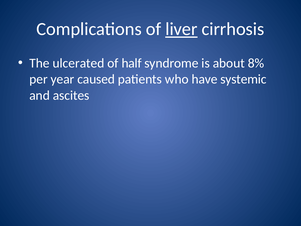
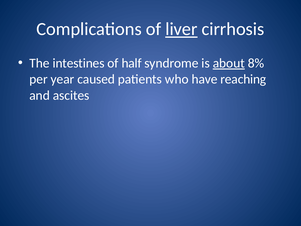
ulcerated: ulcerated -> intestines
about underline: none -> present
systemic: systemic -> reaching
